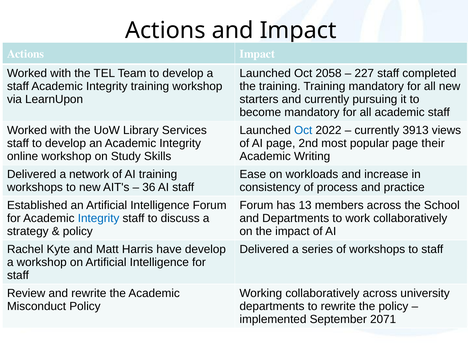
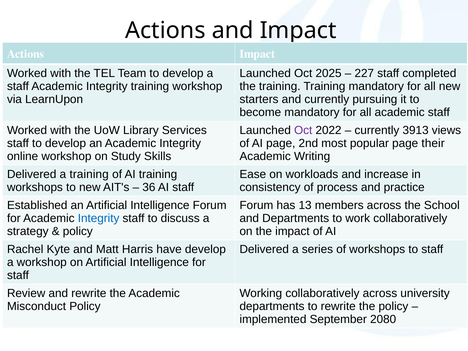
2058: 2058 -> 2025
Oct at (303, 130) colour: blue -> purple
a network: network -> training
2071: 2071 -> 2080
